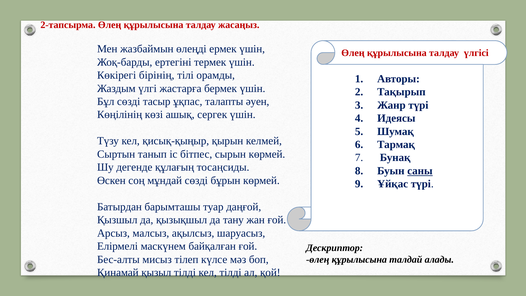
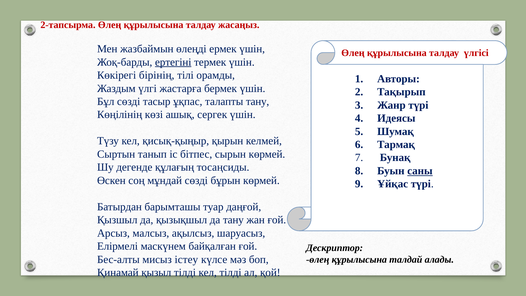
ертегіні underline: none -> present
талапты әуен: әуен -> тану
тілеп: тілеп -> істеу
